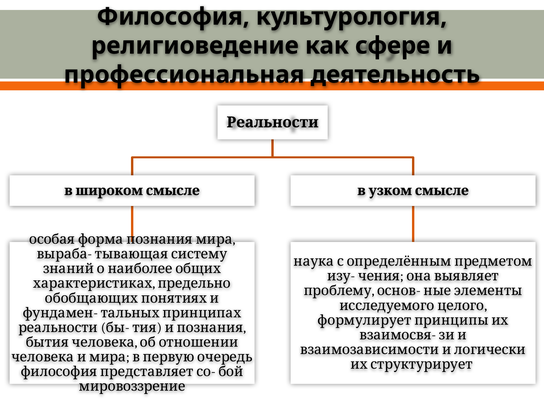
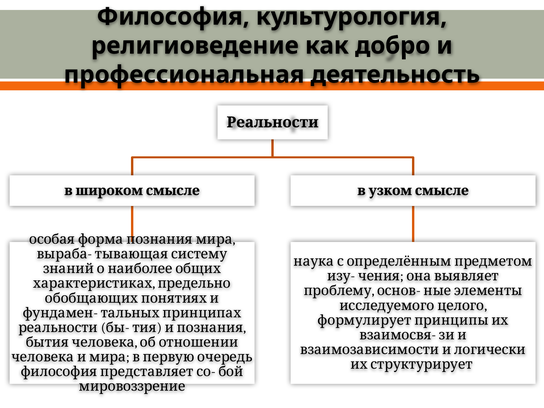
сфере: сфере -> добро
